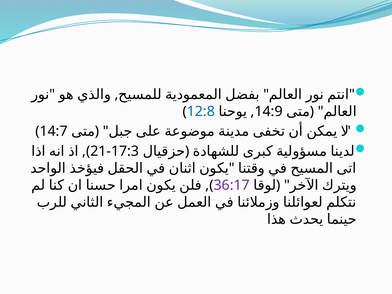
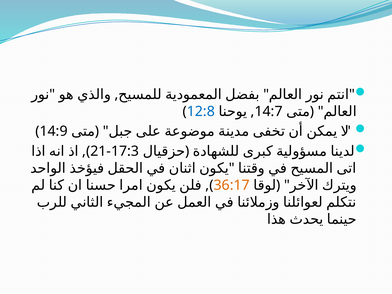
14:9: 14:9 -> 14:7
14:7: 14:7 -> 14:9
36:17 colour: purple -> orange
